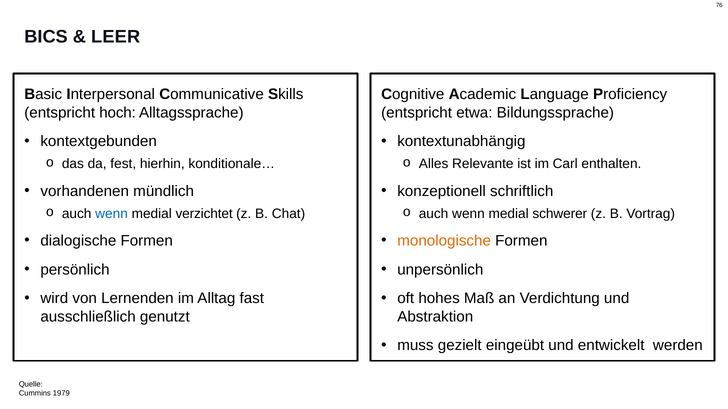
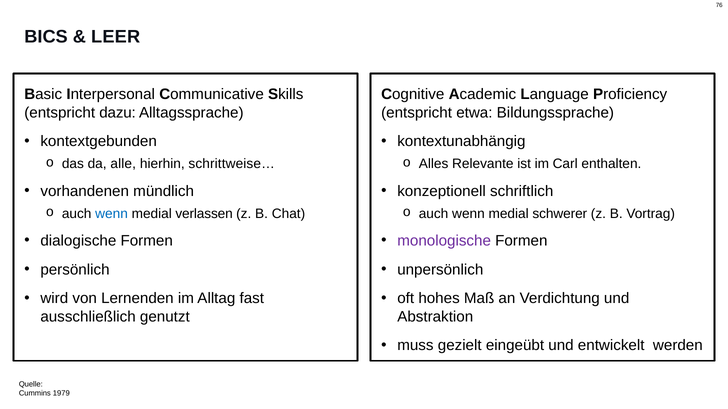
hoch: hoch -> dazu
fest: fest -> alle
konditionale…: konditionale… -> schrittweise…
verzichtet: verzichtet -> verlassen
monologische colour: orange -> purple
